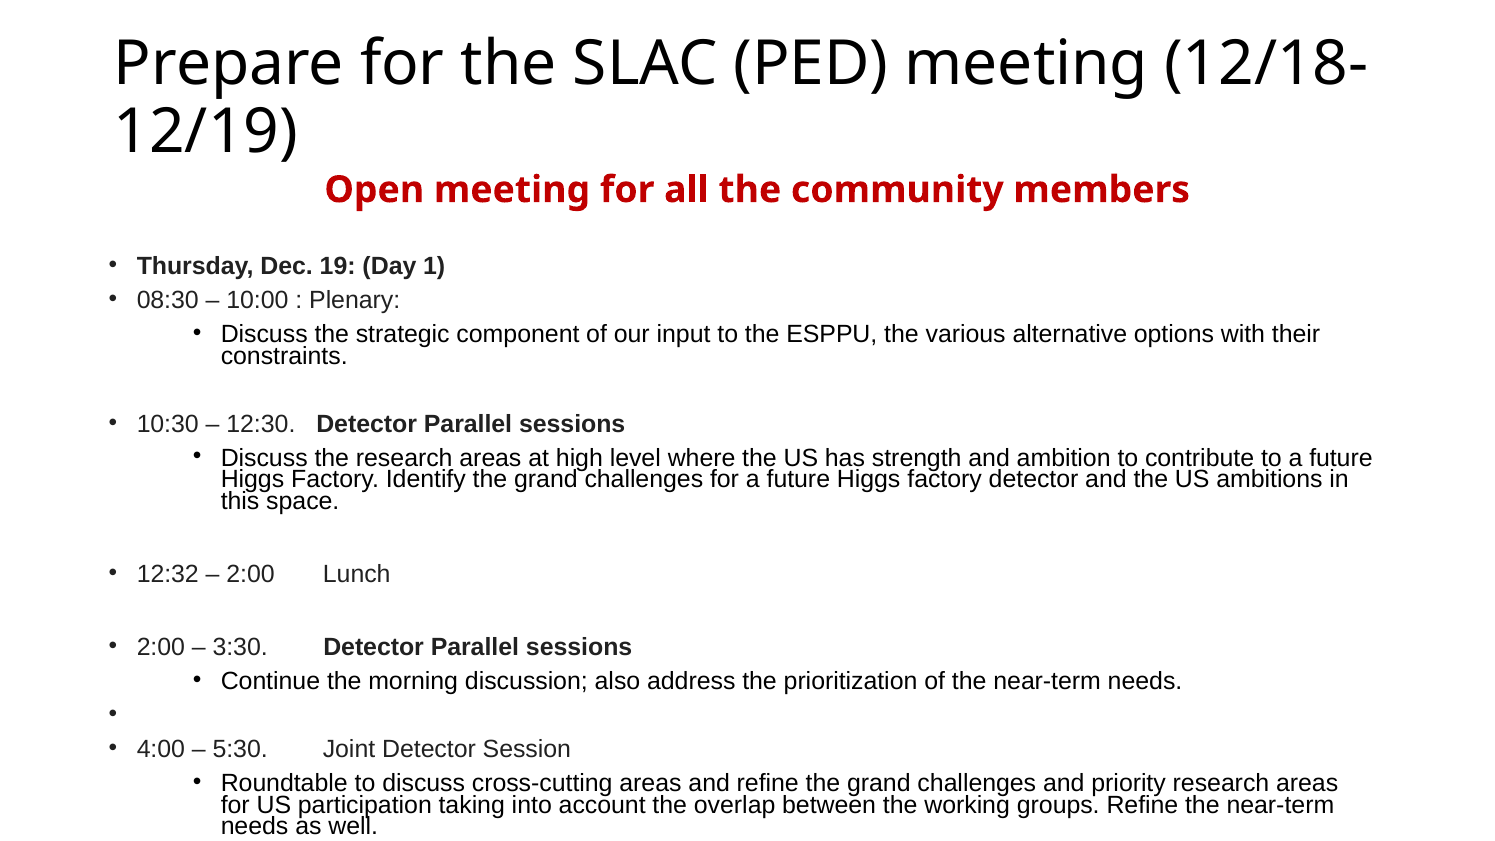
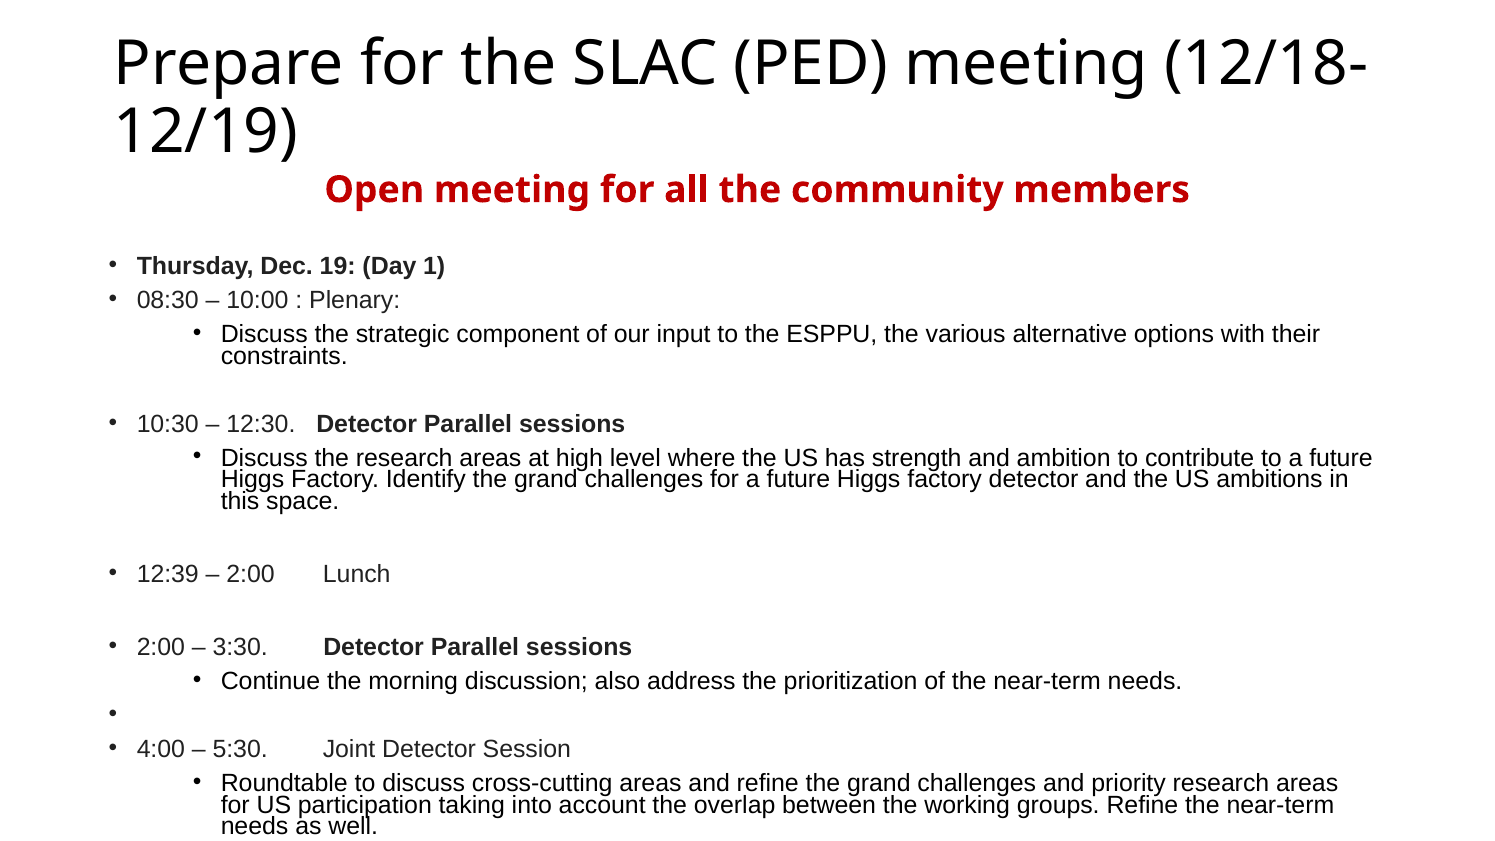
12:32: 12:32 -> 12:39
